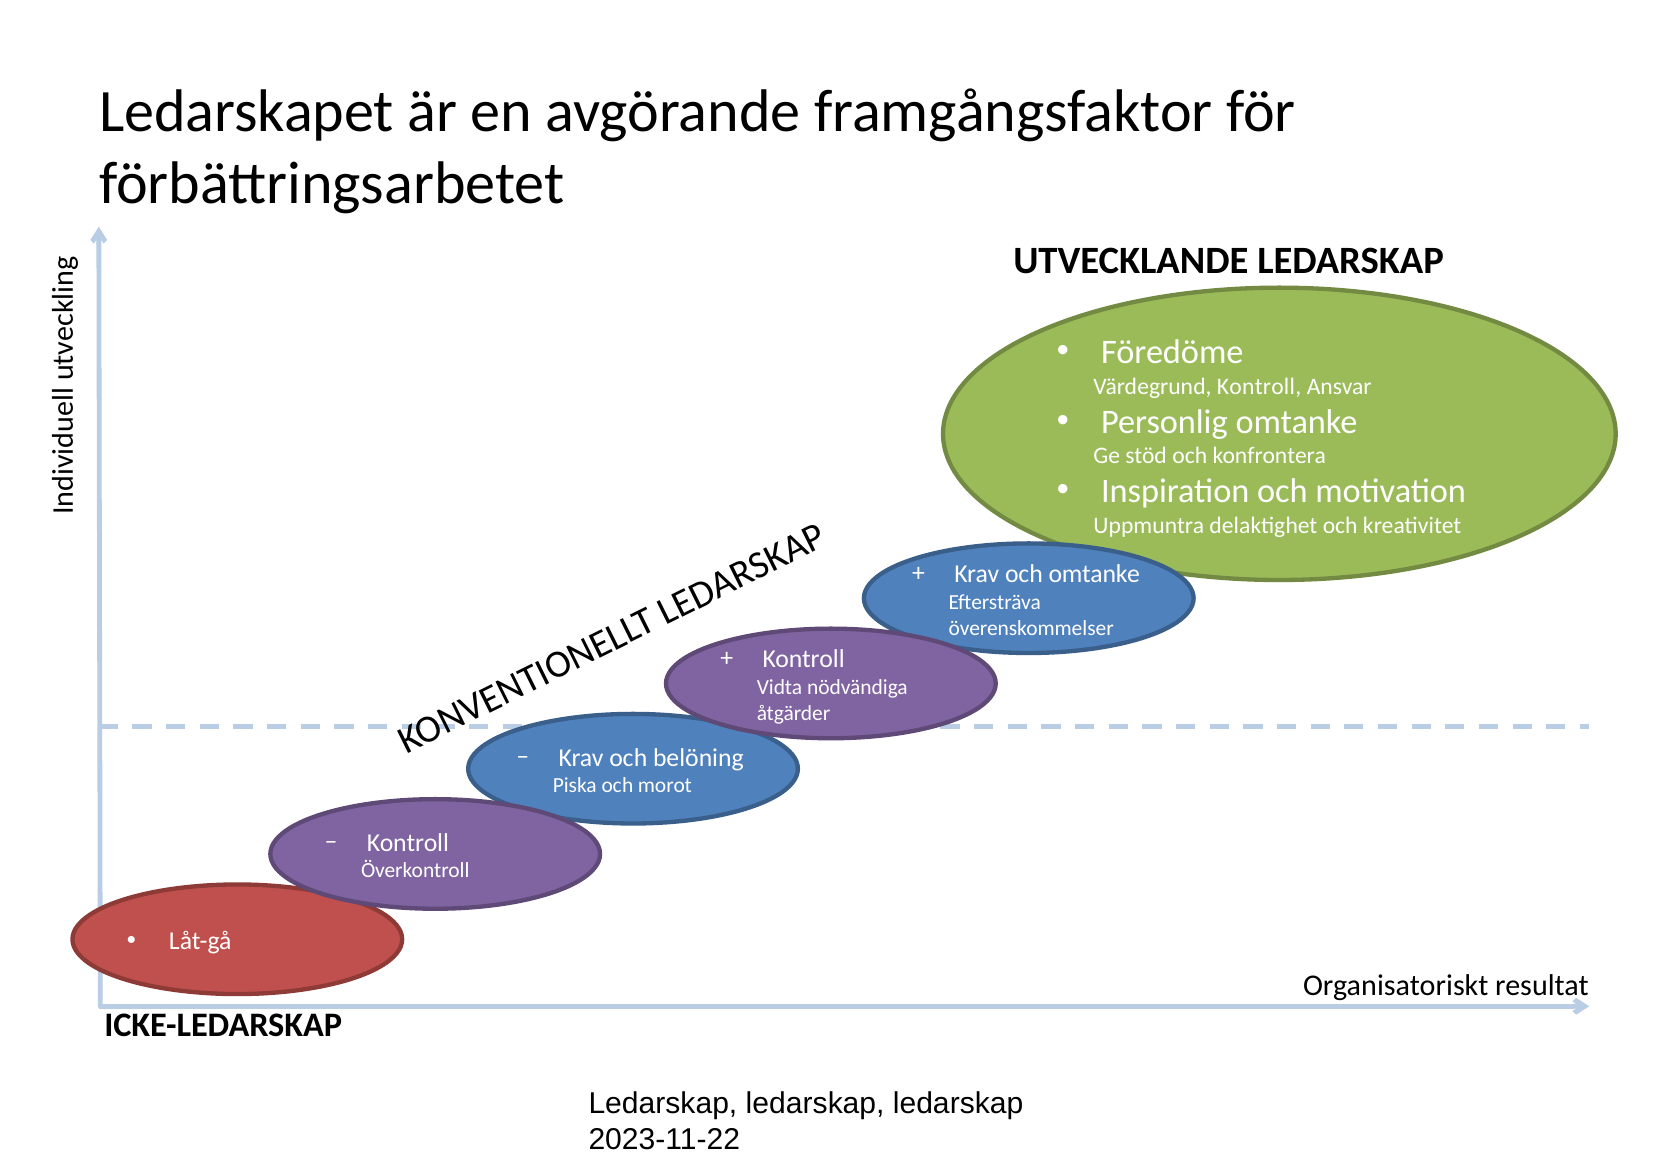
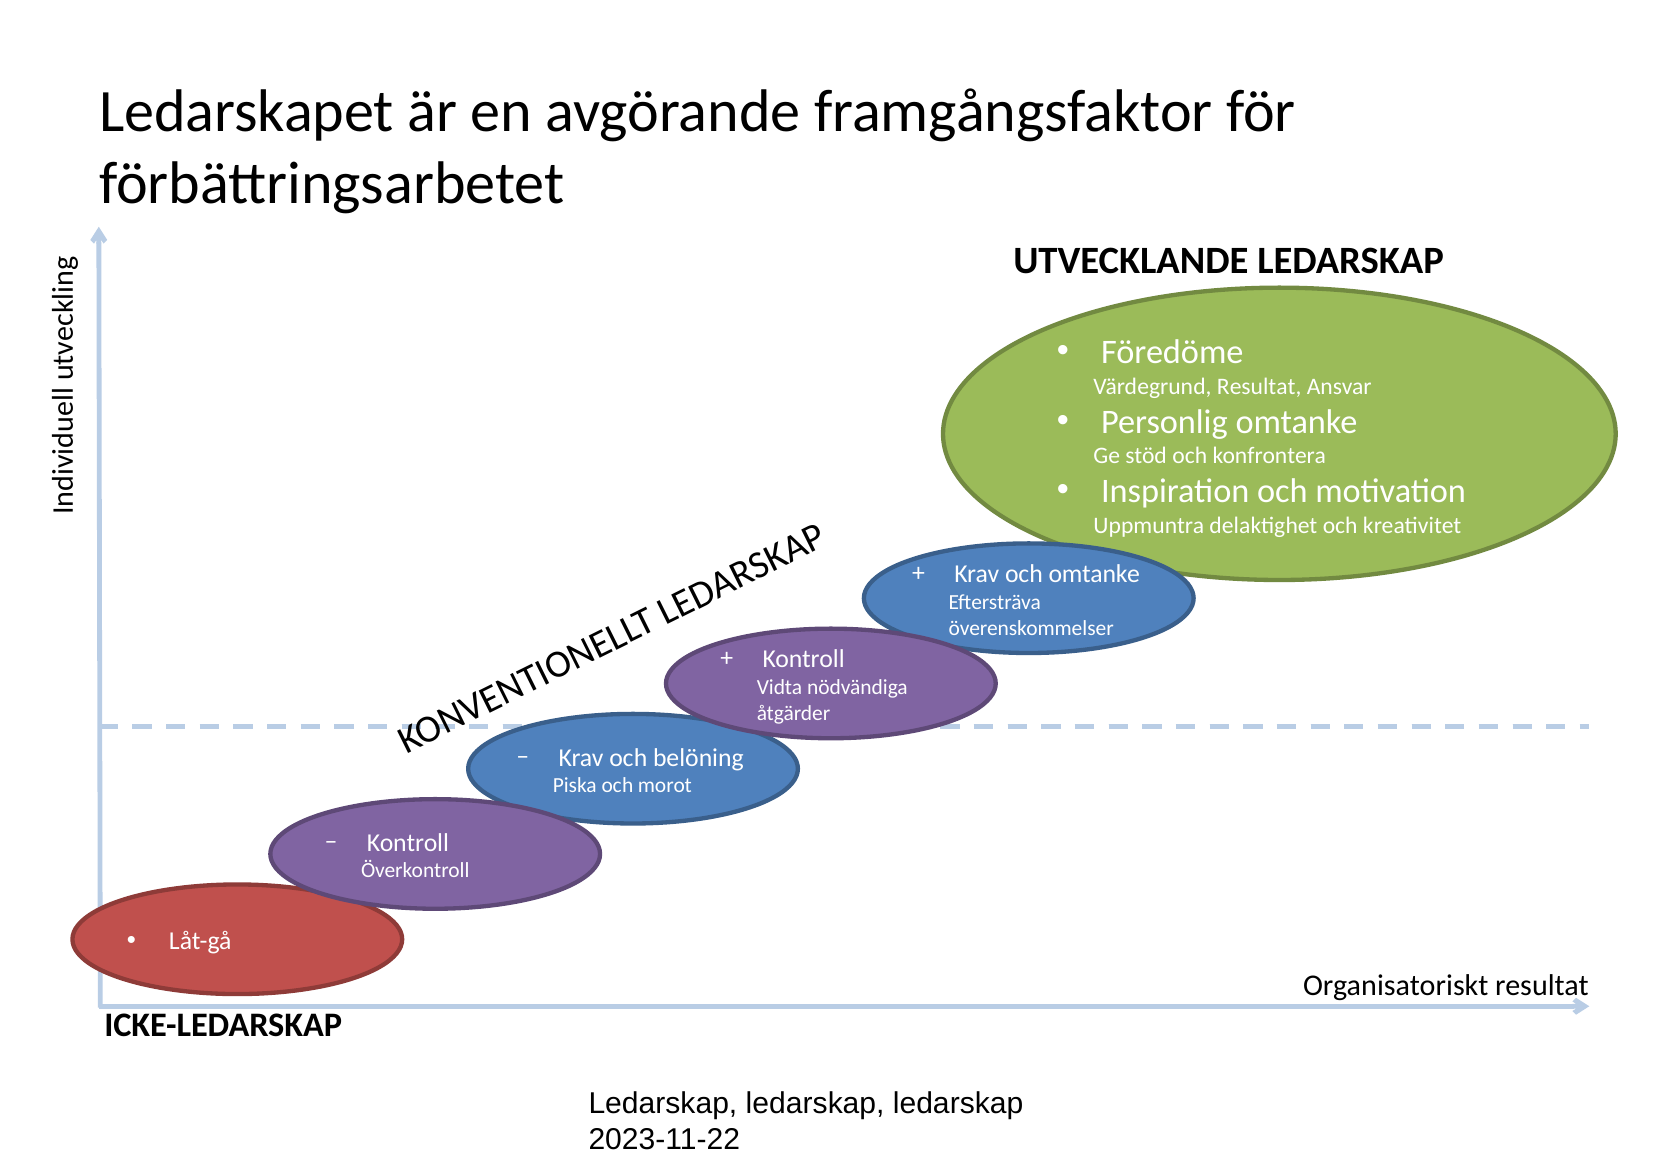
Värdegrund Kontroll: Kontroll -> Resultat
